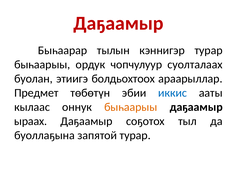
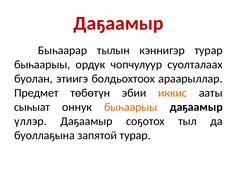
иккис colour: blue -> orange
кылаас: кылаас -> сыһыат
ыраах: ыраах -> үллэр
